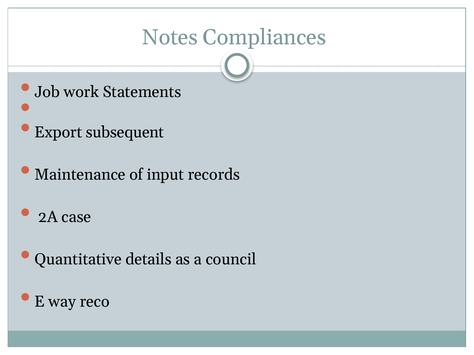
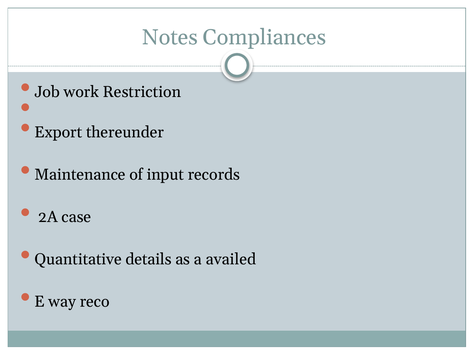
Statements: Statements -> Restriction
subsequent: subsequent -> thereunder
council: council -> availed
